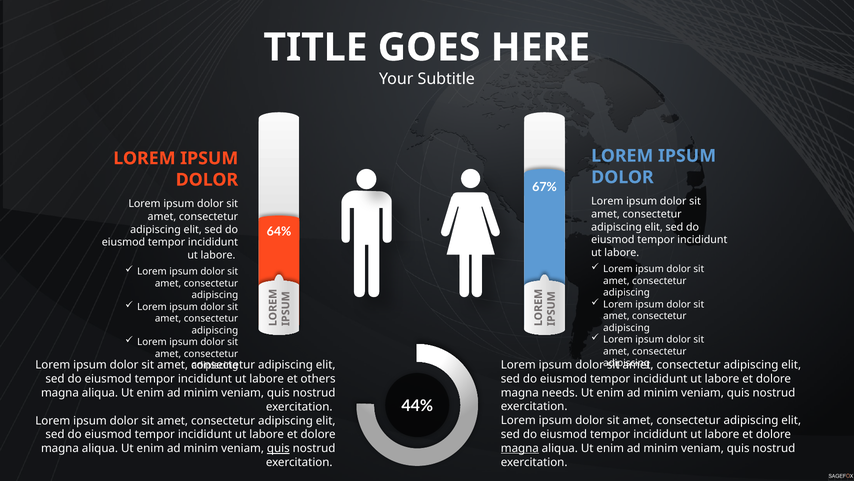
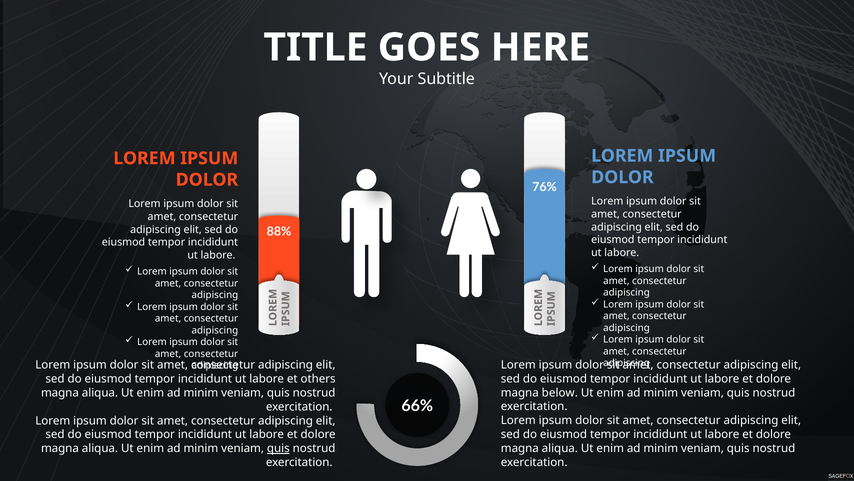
67%: 67% -> 76%
64%: 64% -> 88%
needs: needs -> below
44%: 44% -> 66%
magna at (520, 448) underline: present -> none
